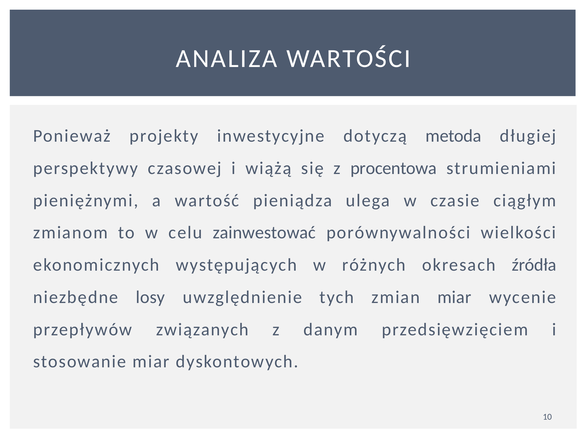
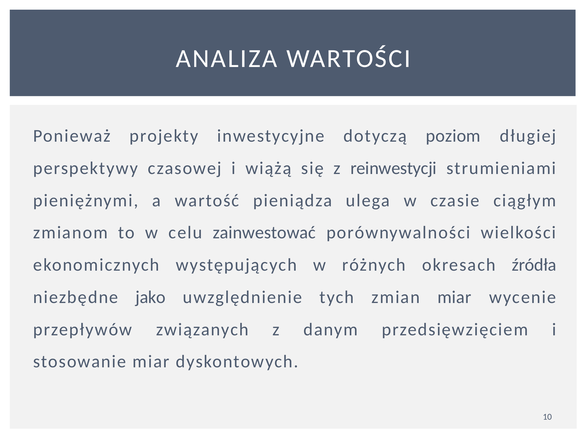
metoda: metoda -> poziom
procentowa: procentowa -> reinwestycji
losy: losy -> jako
